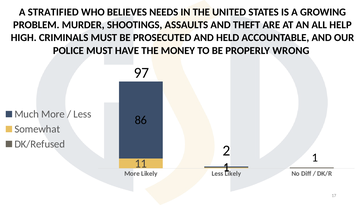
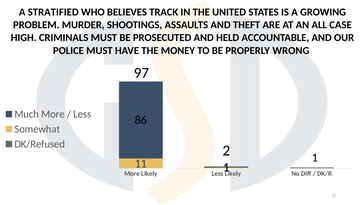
NEEDS: NEEDS -> TRACK
HELP: HELP -> CASE
